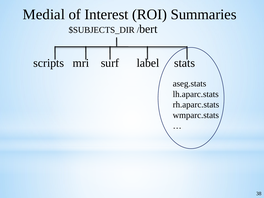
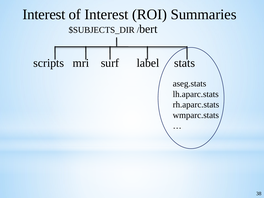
Medial at (44, 14): Medial -> Interest
